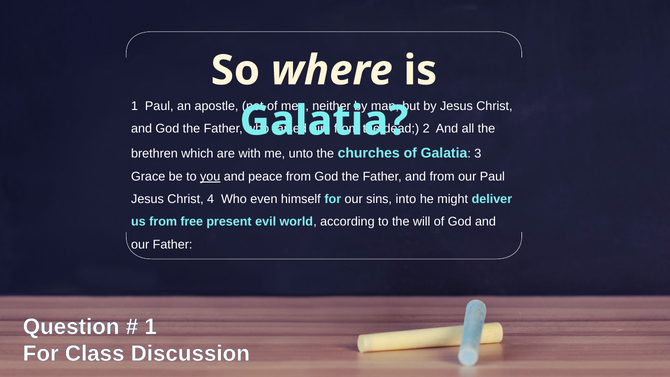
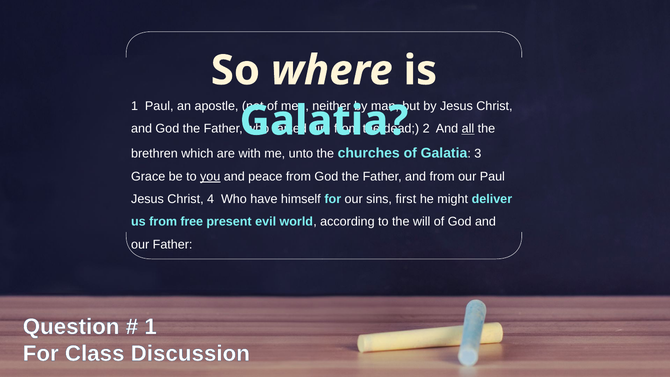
all underline: none -> present
even: even -> have
into: into -> first
